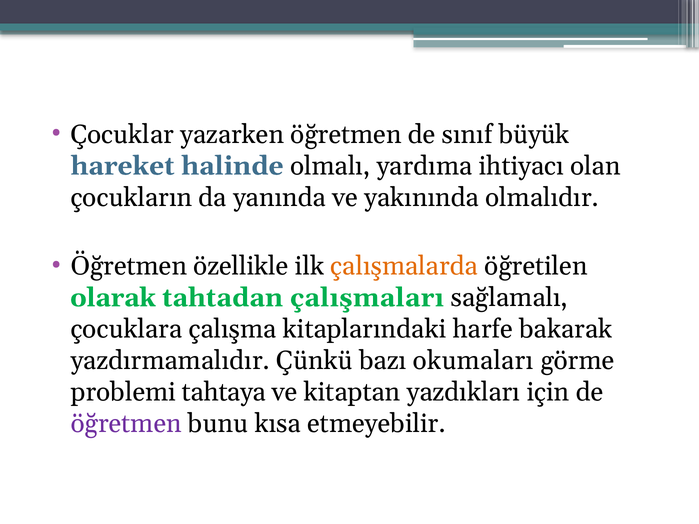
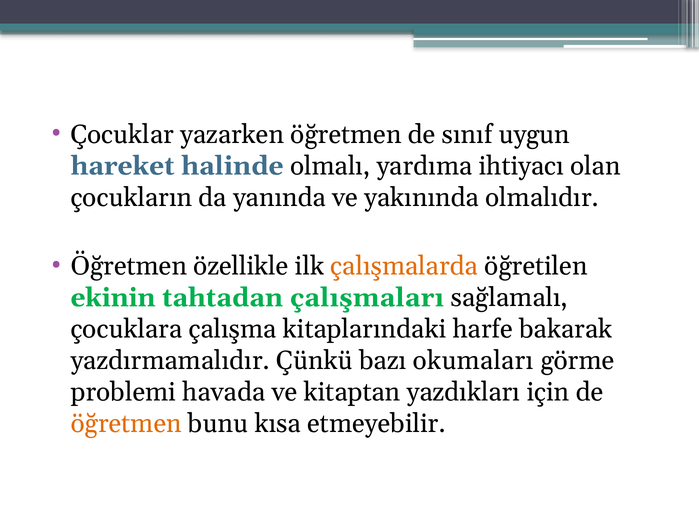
büyük: büyük -> uygun
olarak: olarak -> ekinin
tahtaya: tahtaya -> havada
öğretmen at (126, 424) colour: purple -> orange
